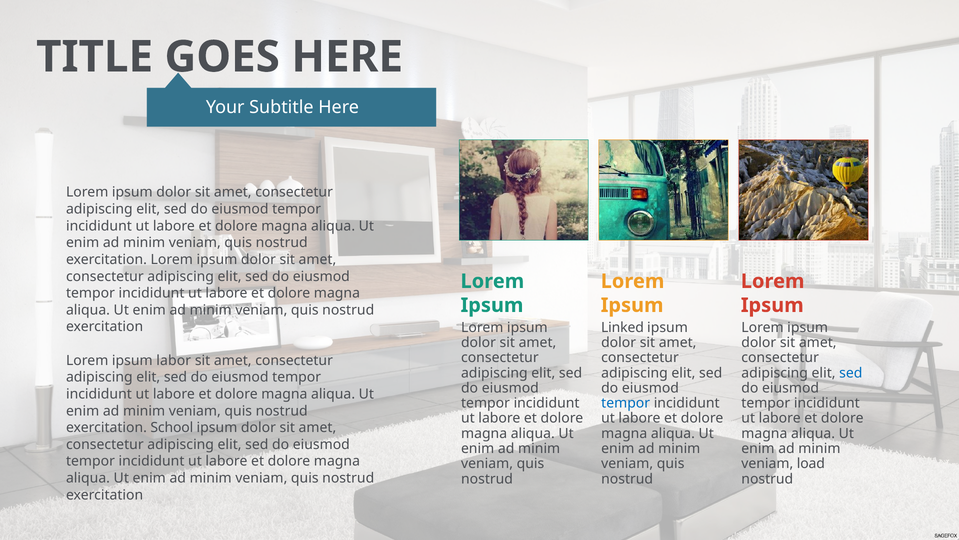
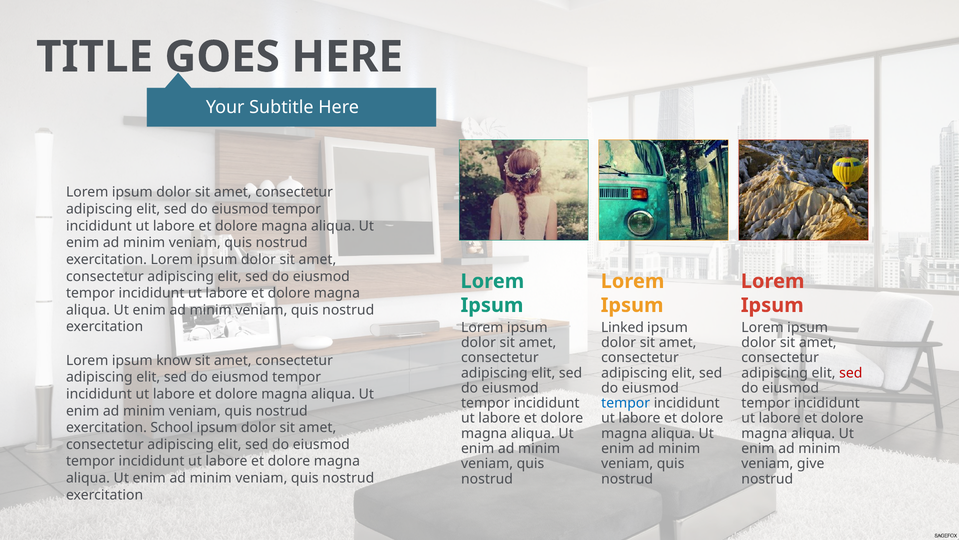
labor: labor -> know
sed at (851, 373) colour: blue -> red
load: load -> give
